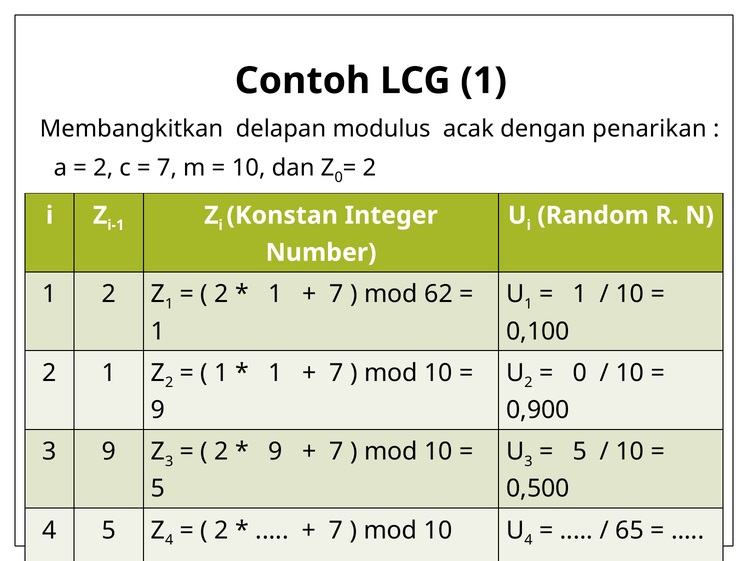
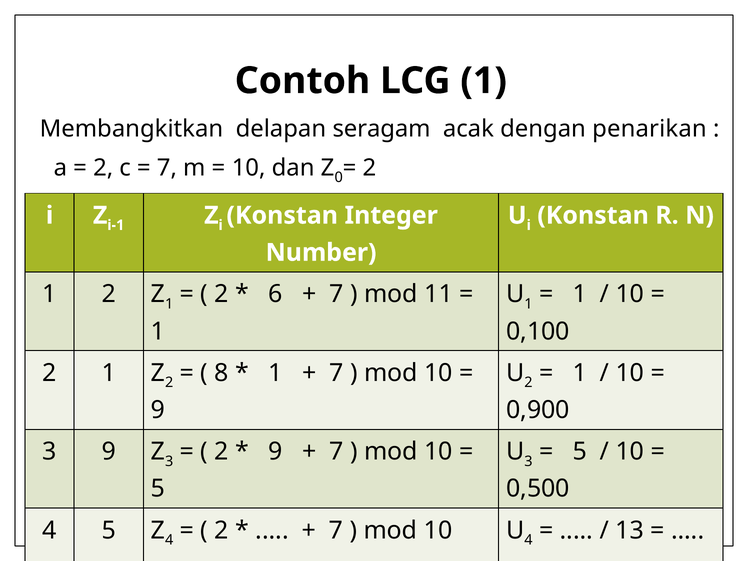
modulus: modulus -> seragam
Random at (593, 215): Random -> Konstan
1 at (276, 294): 1 -> 6
62: 62 -> 11
1 at (222, 373): 1 -> 8
0 at (580, 373): 0 -> 1
65: 65 -> 13
